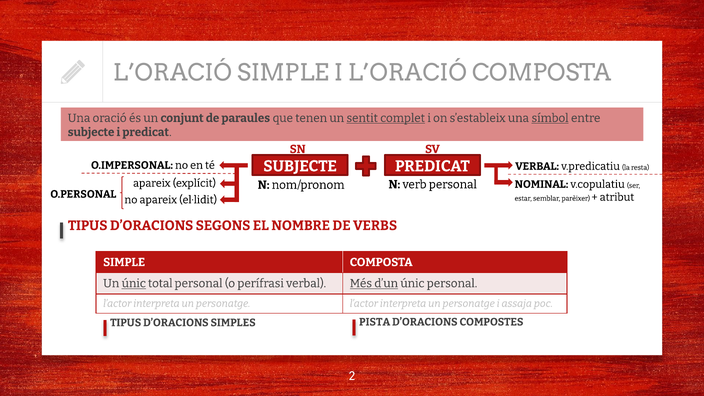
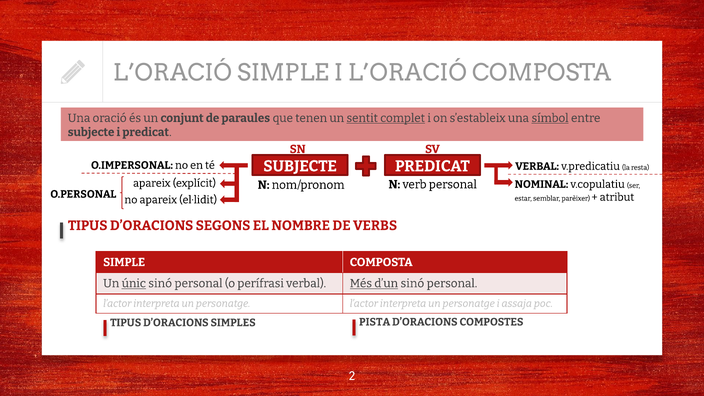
únic total: total -> sinó
d’un únic: únic -> sinó
